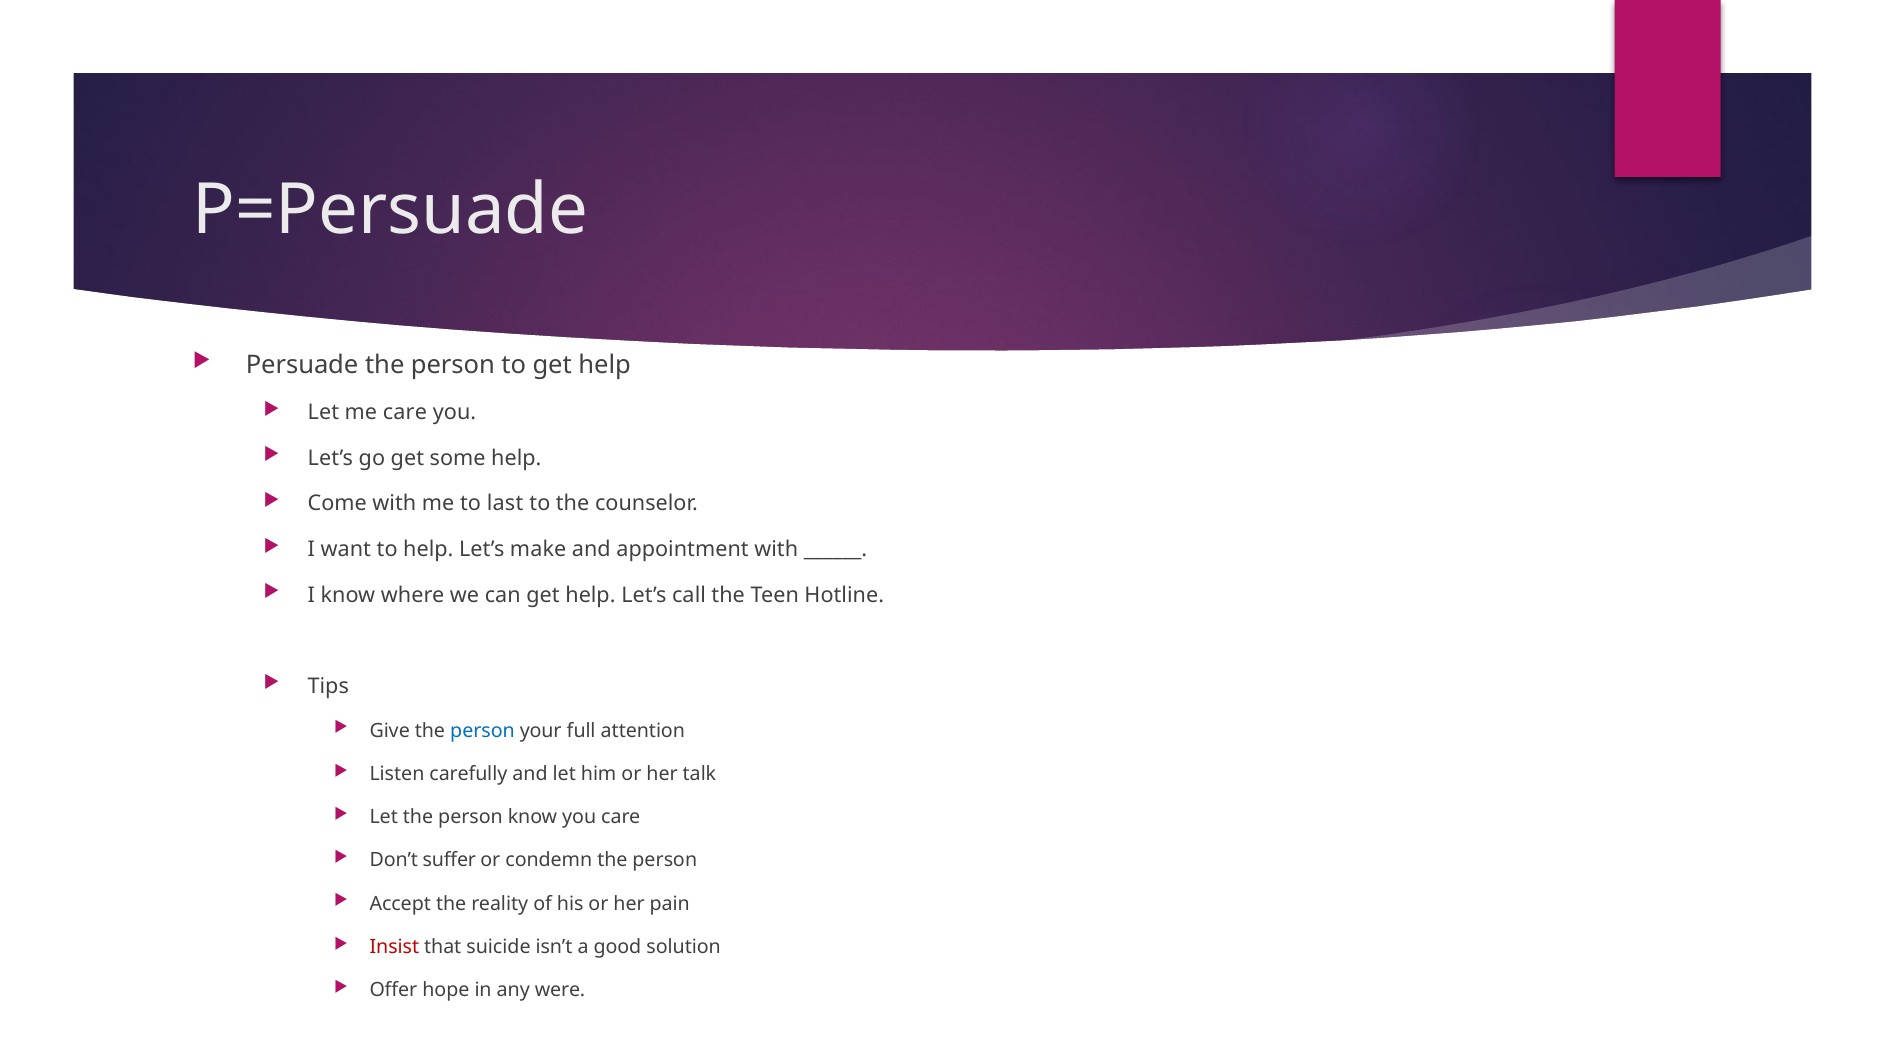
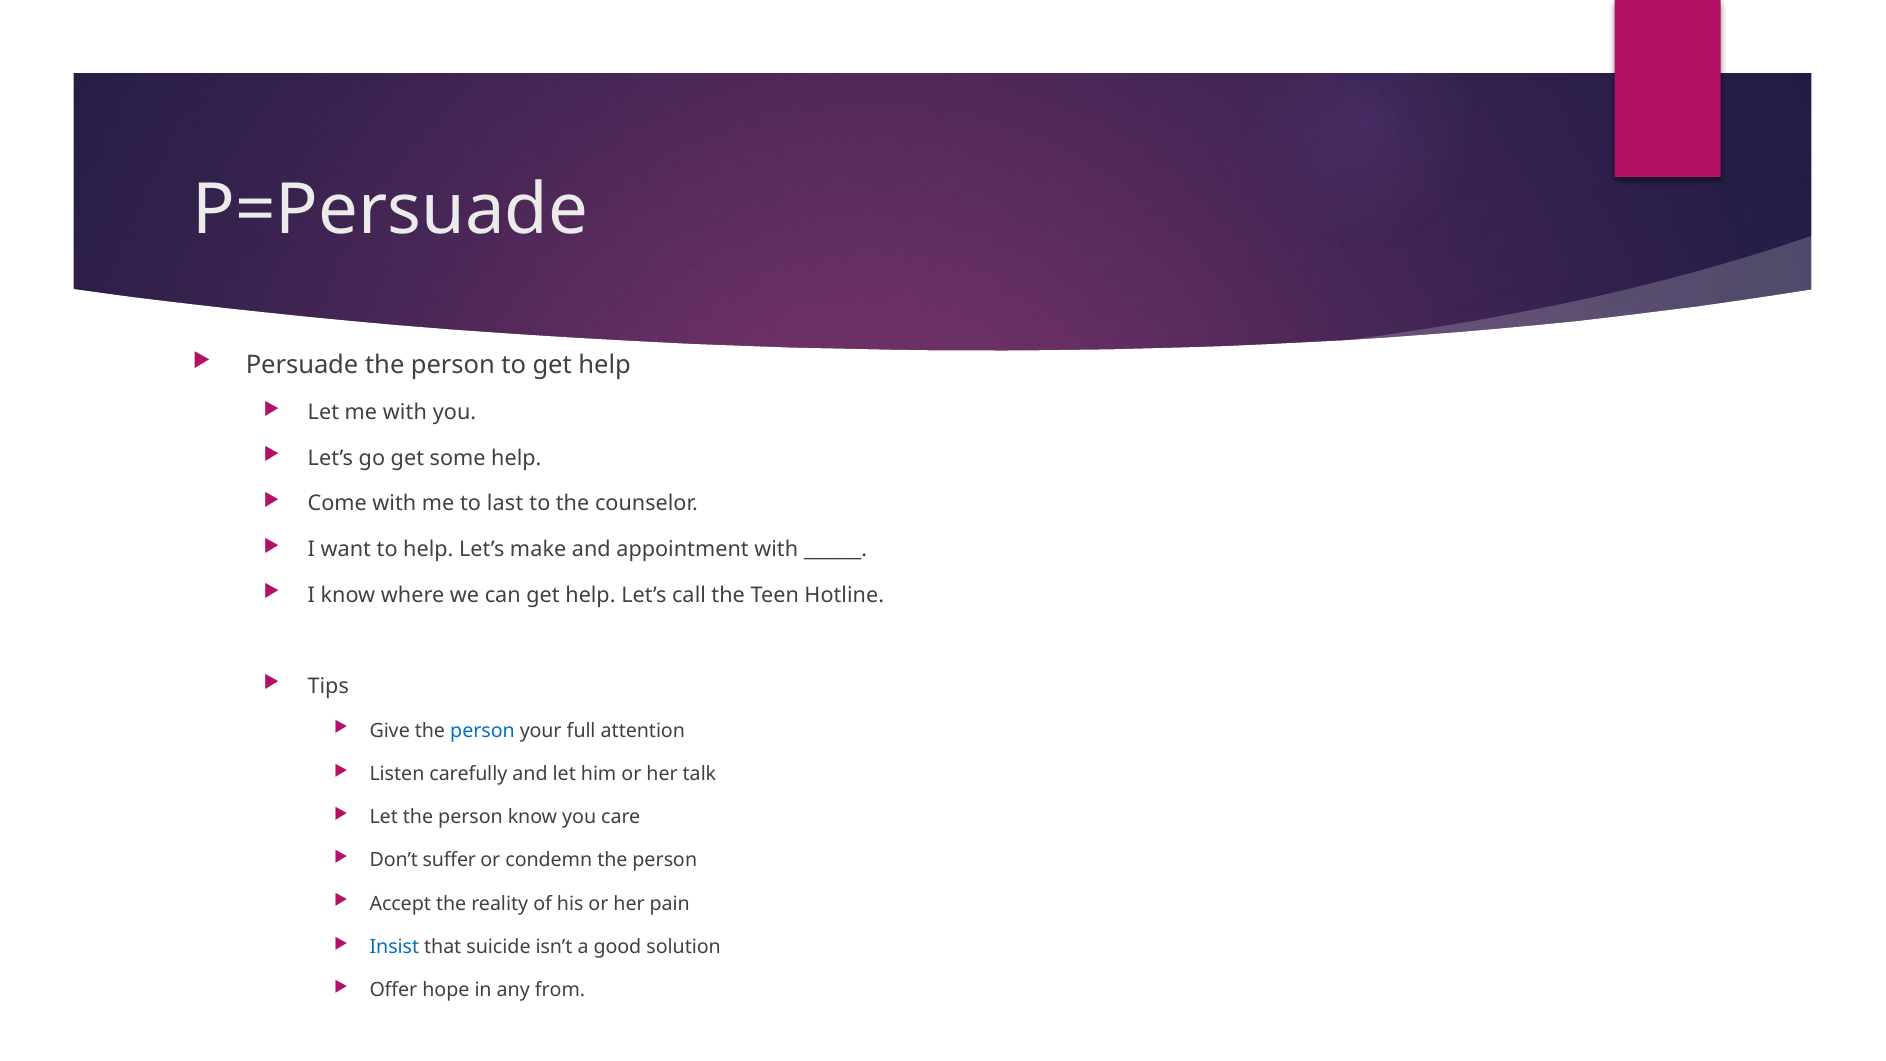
me care: care -> with
Insist colour: red -> blue
were: were -> from
